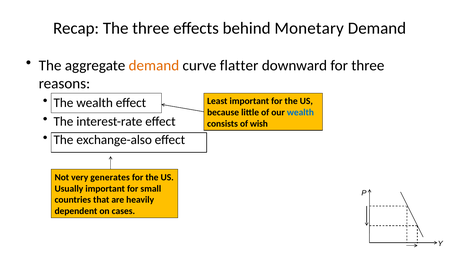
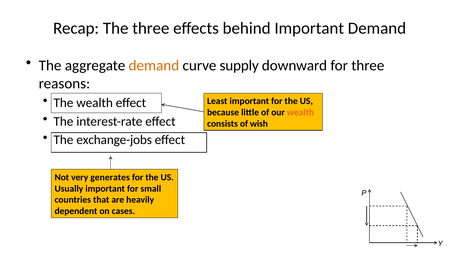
behind Monetary: Monetary -> Important
flatter: flatter -> supply
wealth at (300, 113) colour: blue -> orange
exchange-also: exchange-also -> exchange-jobs
